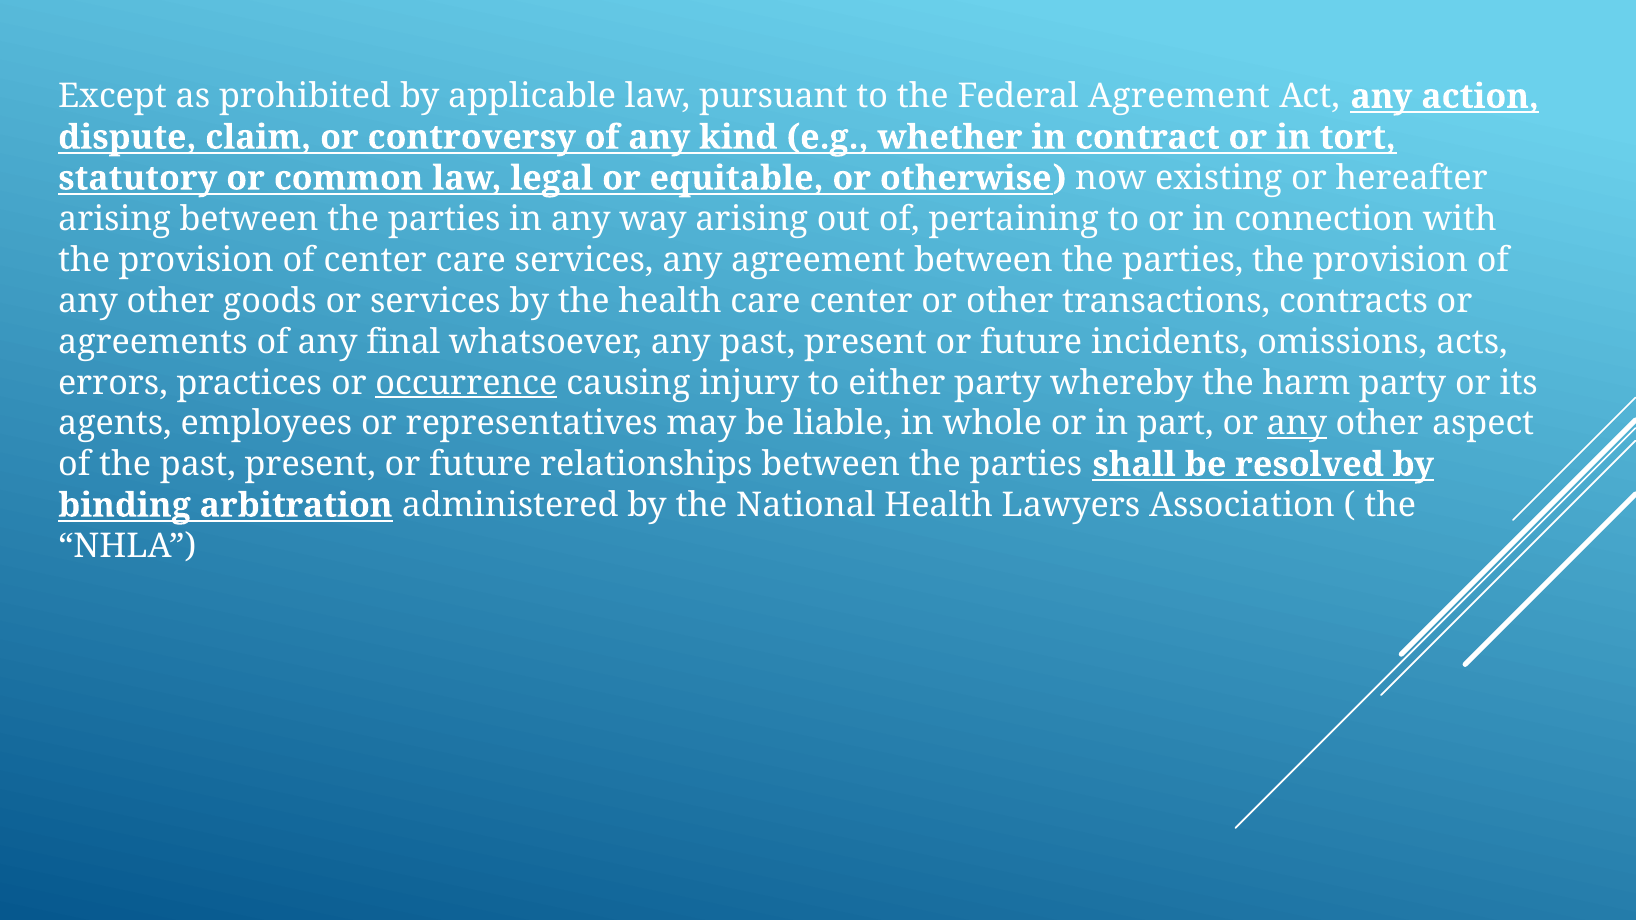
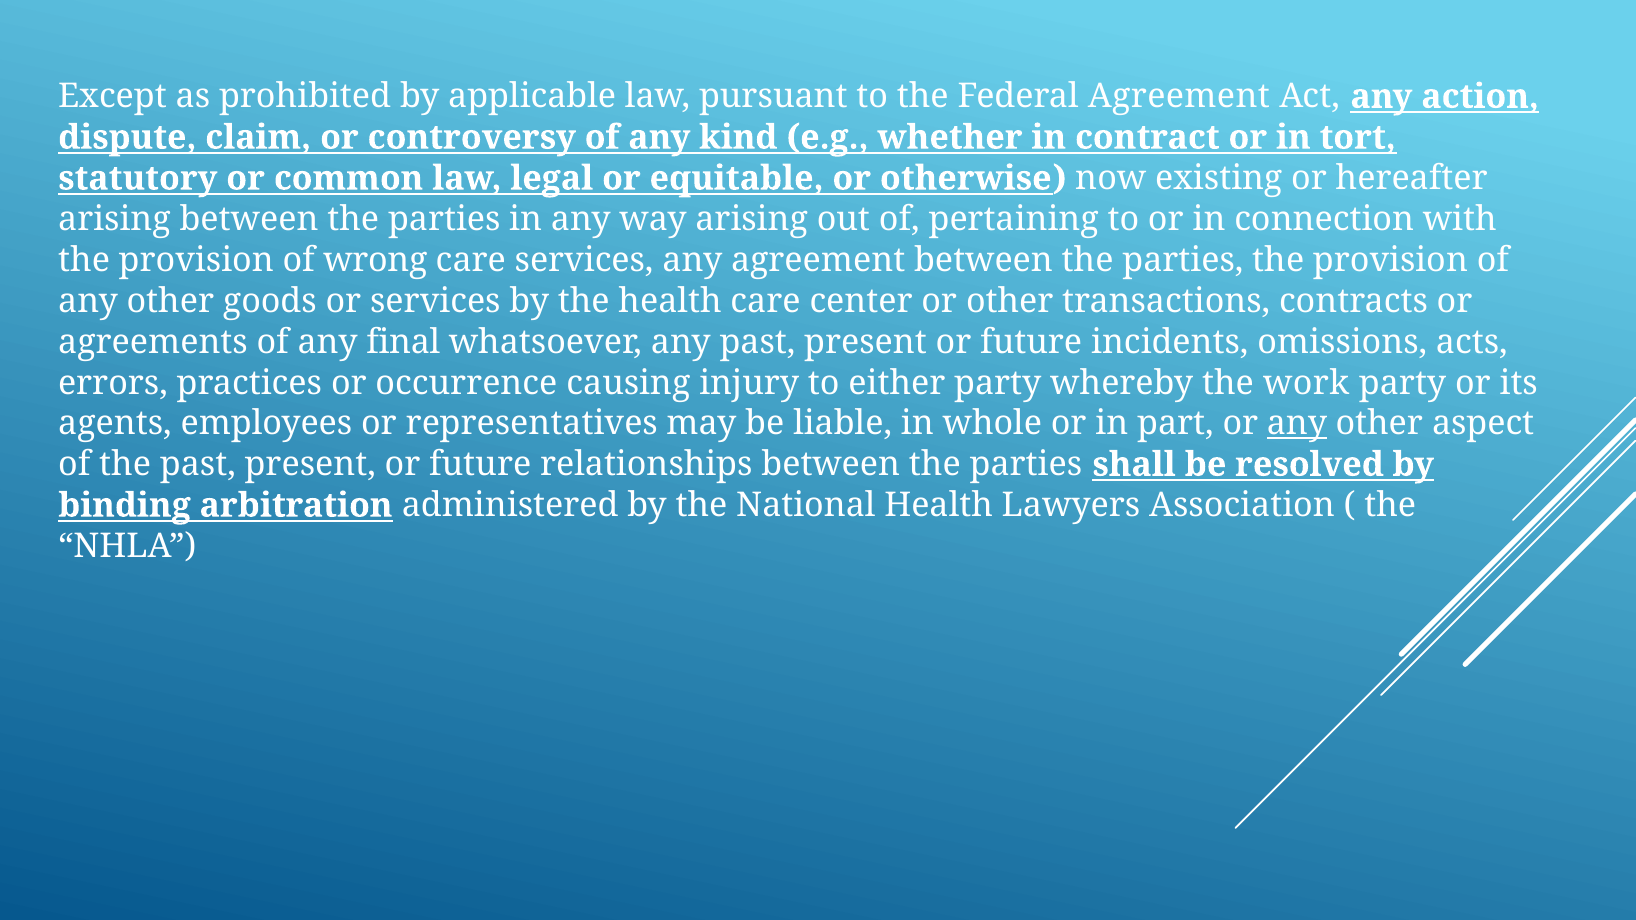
of center: center -> wrong
occurrence underline: present -> none
harm: harm -> work
